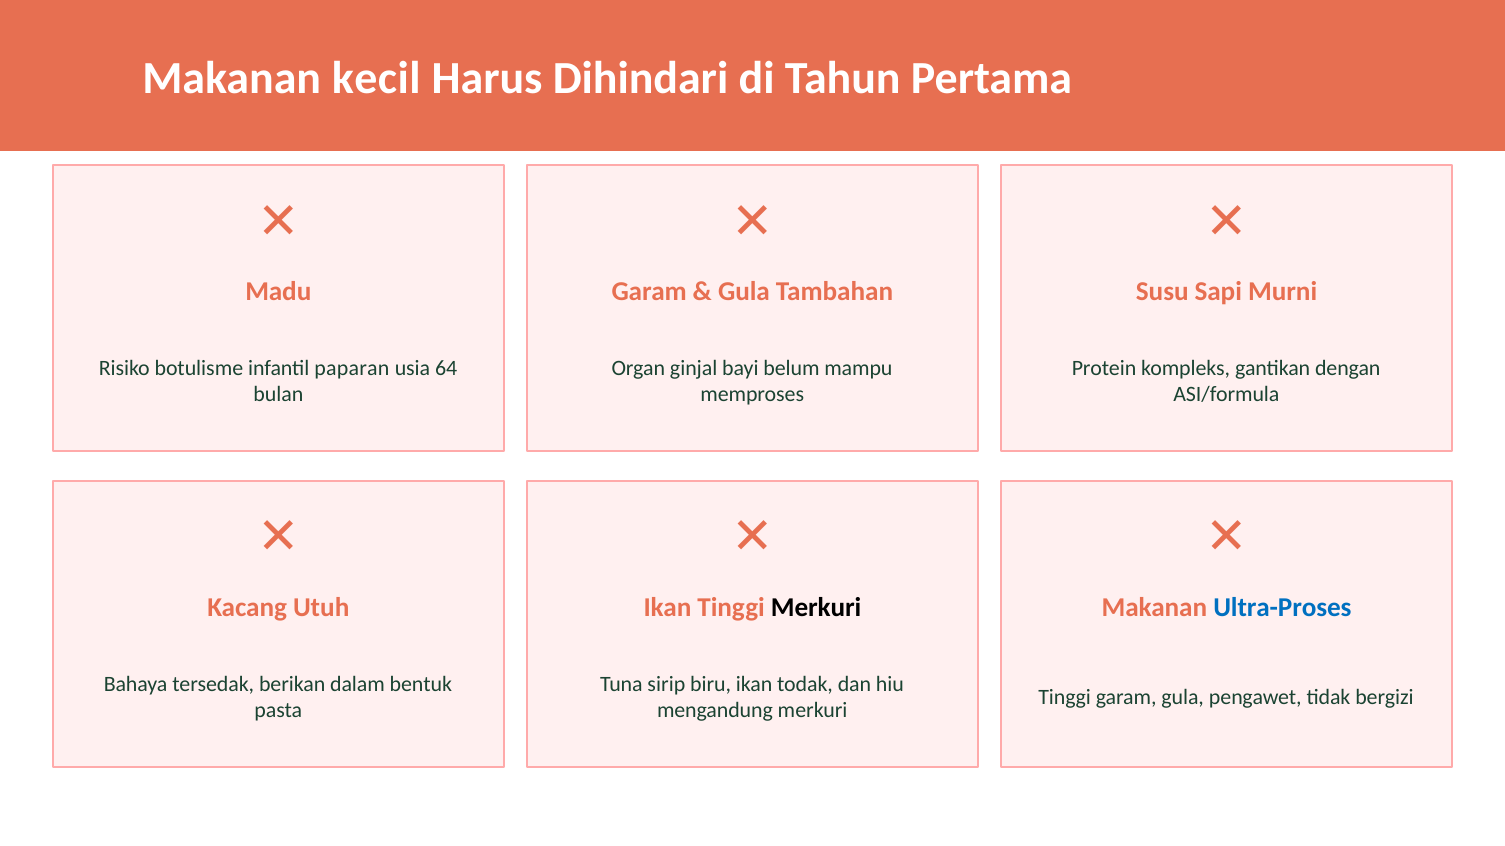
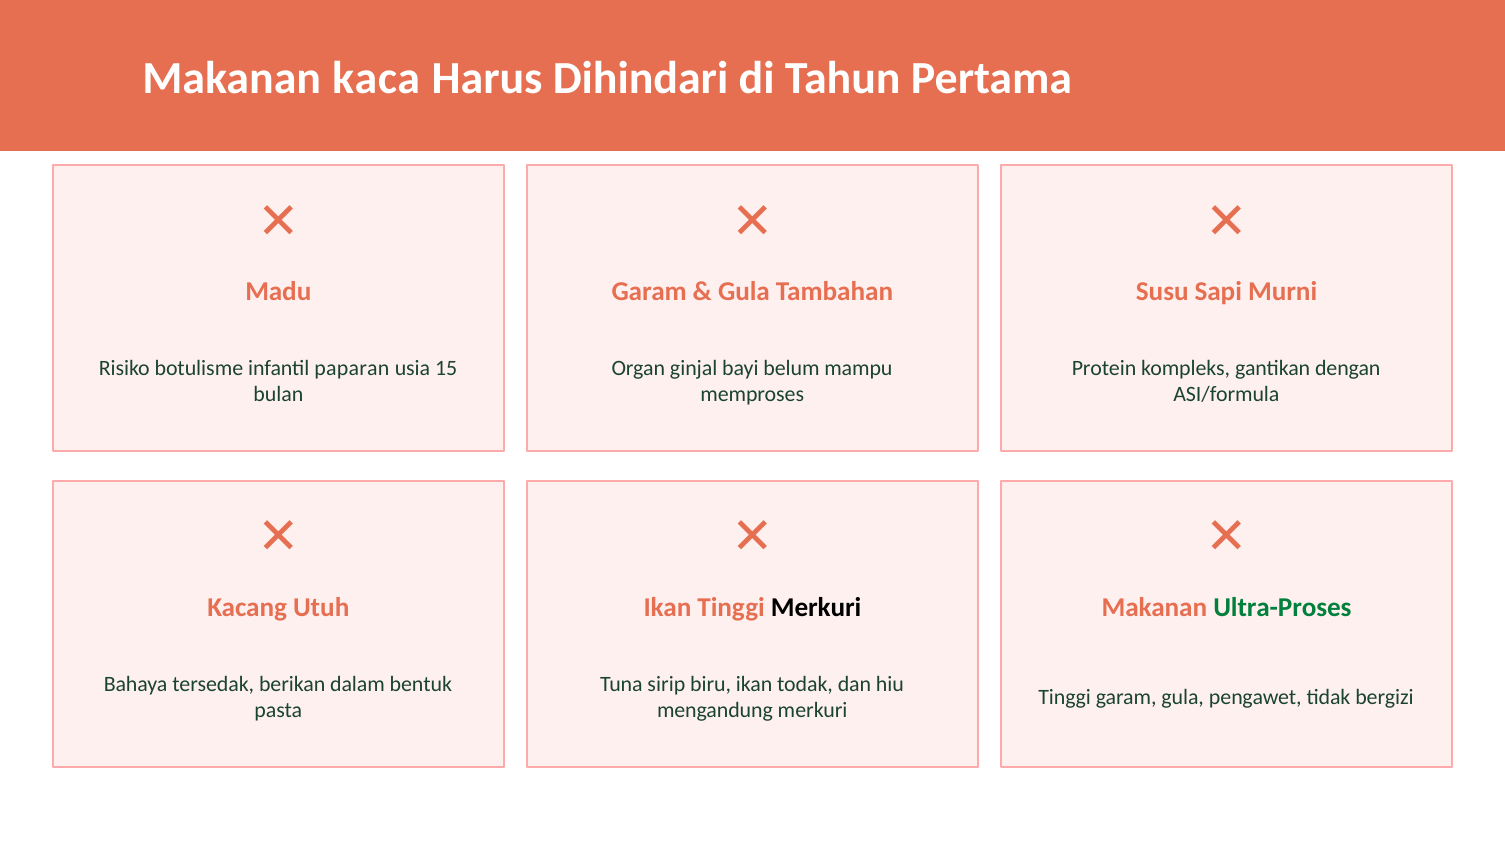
kecil: kecil -> kaca
64: 64 -> 15
Ultra-Proses colour: blue -> green
